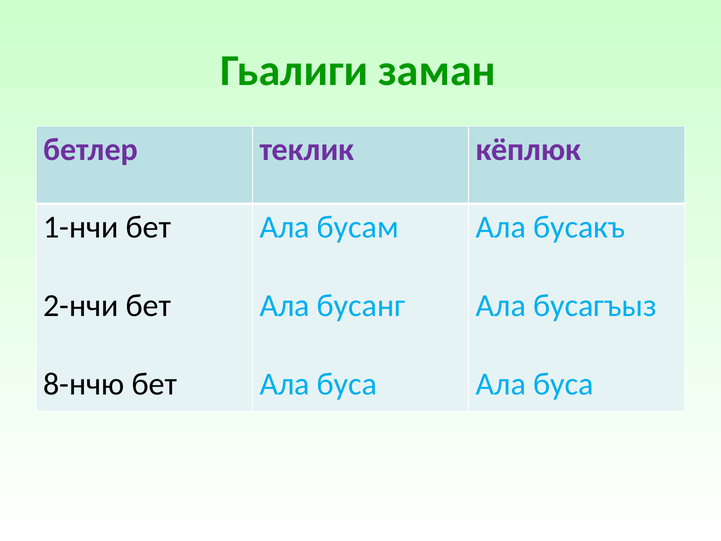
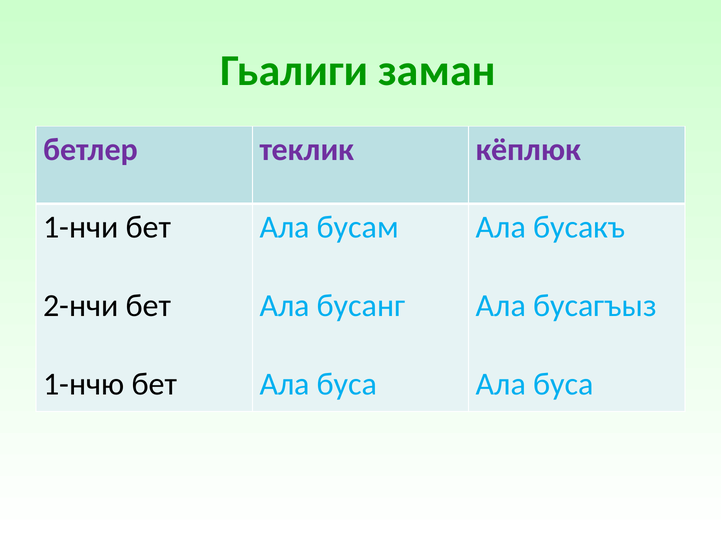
8-нчю: 8-нчю -> 1-нчю
